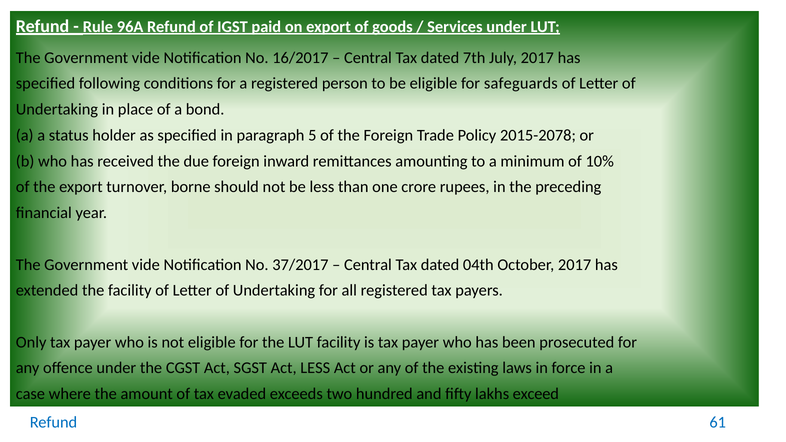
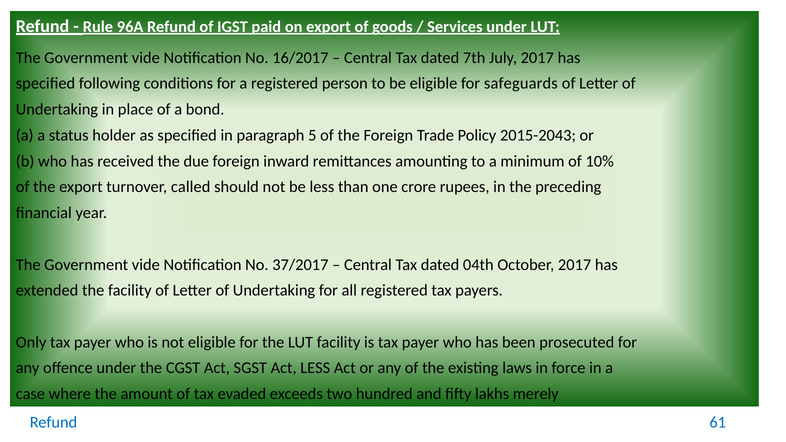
2015-2078: 2015-2078 -> 2015-2043
borne: borne -> called
exceed: exceed -> merely
